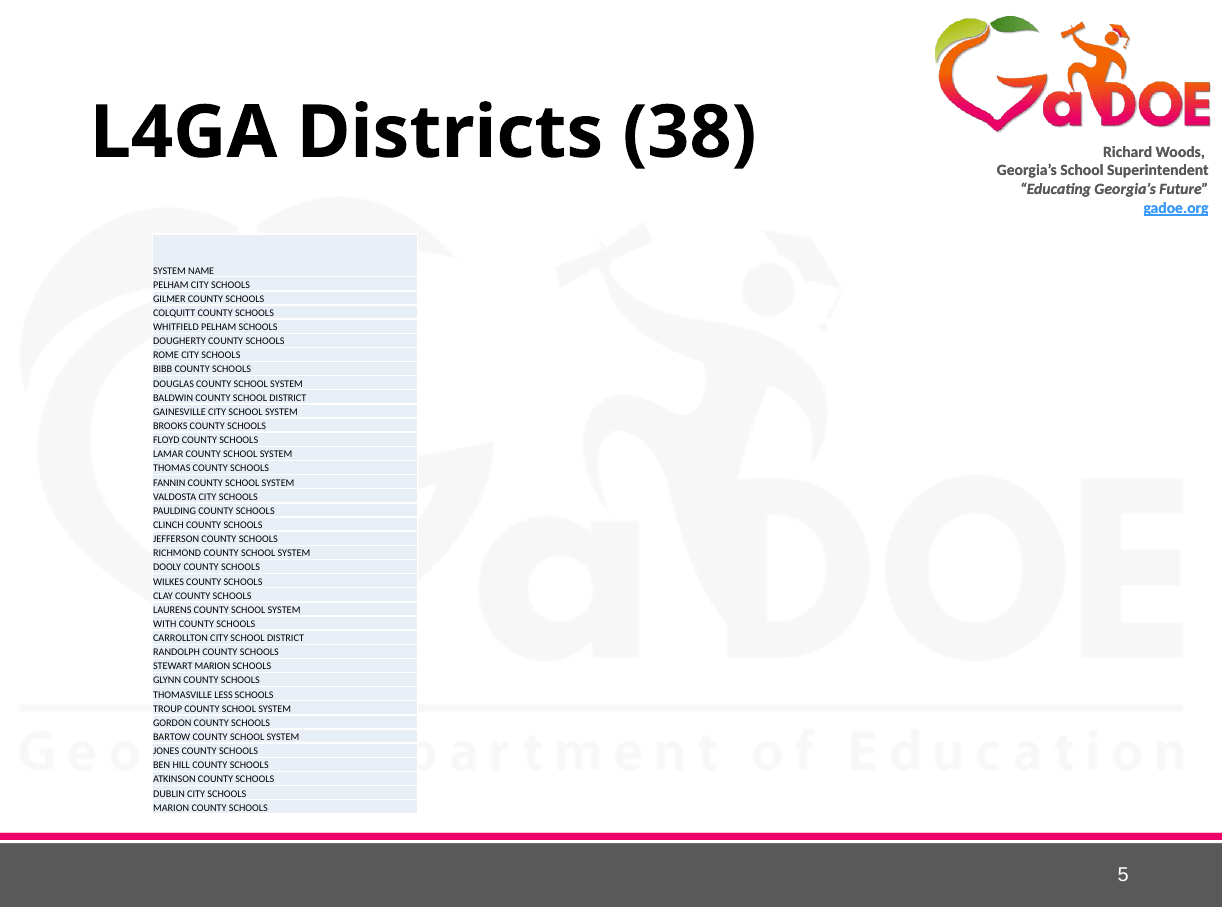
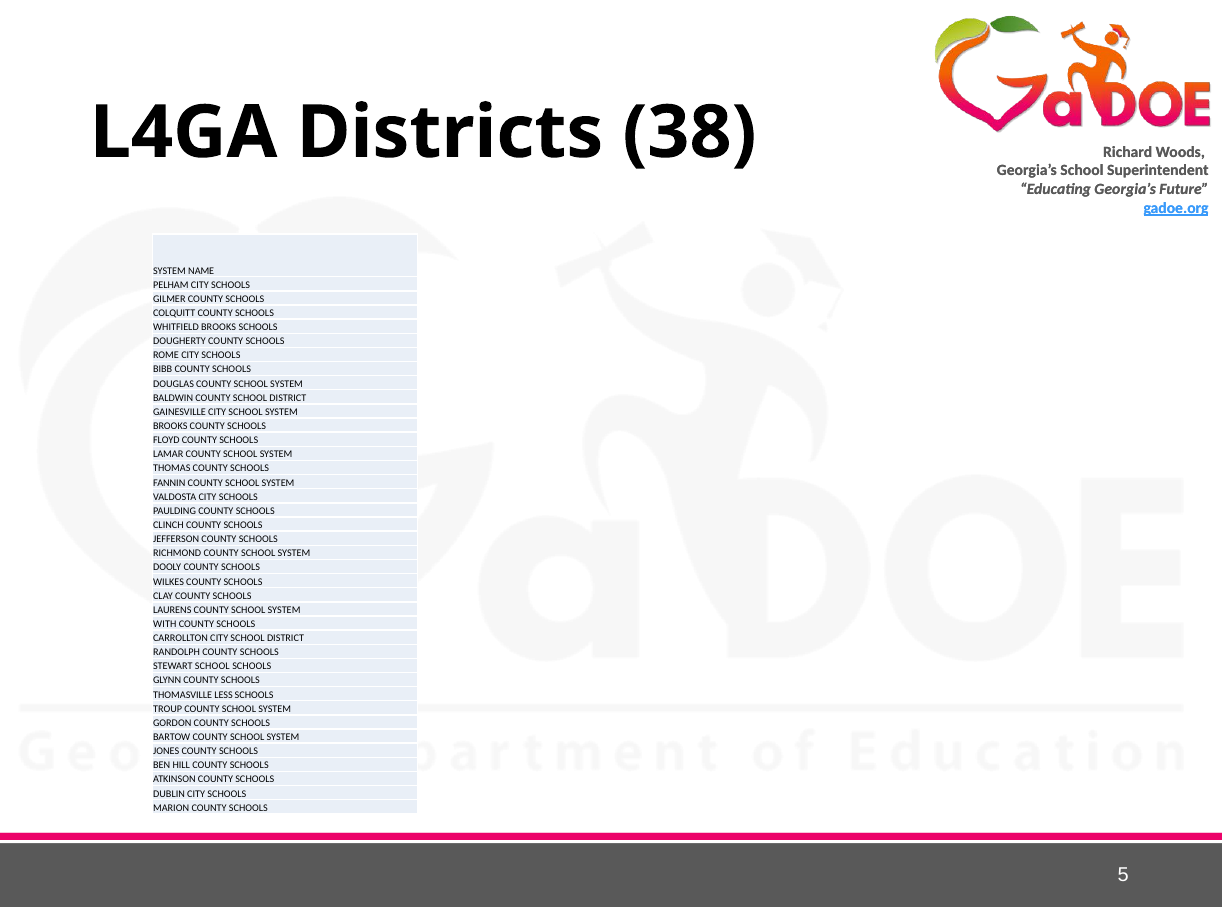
WHITFIELD PELHAM: PELHAM -> BROOKS
STEWART MARION: MARION -> SCHOOL
